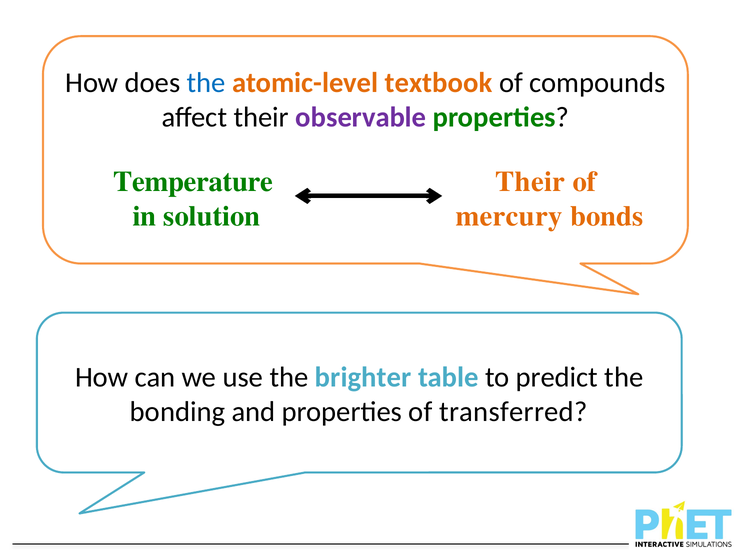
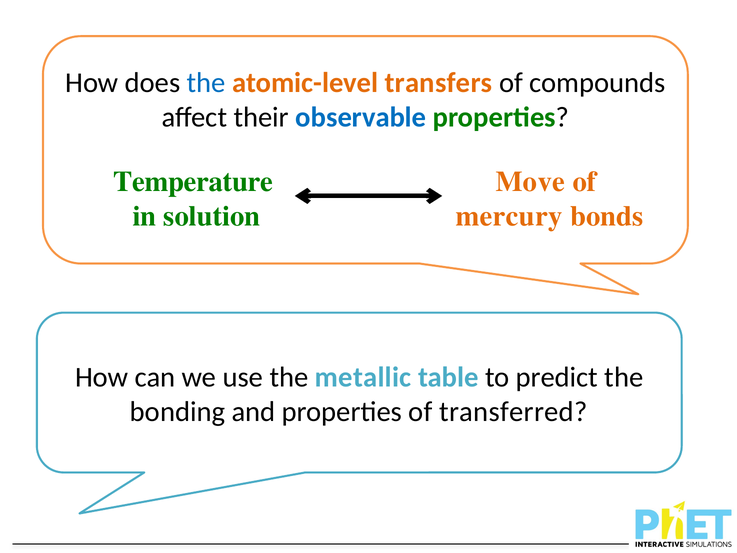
textbook: textbook -> transfers
observable colour: purple -> blue
Their at (530, 182): Their -> Move
brighter: brighter -> metallic
